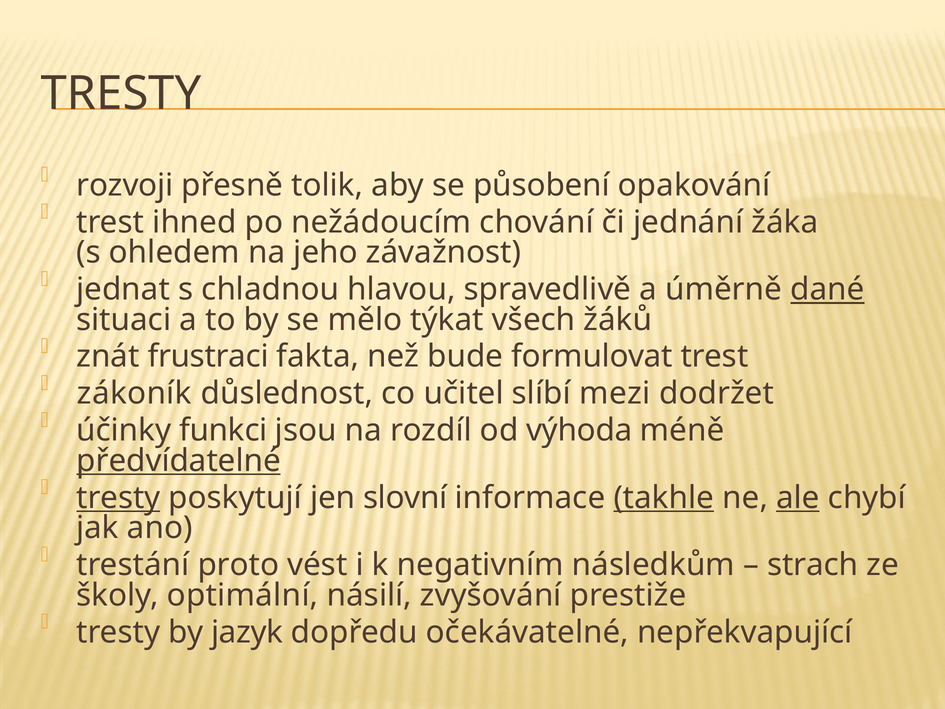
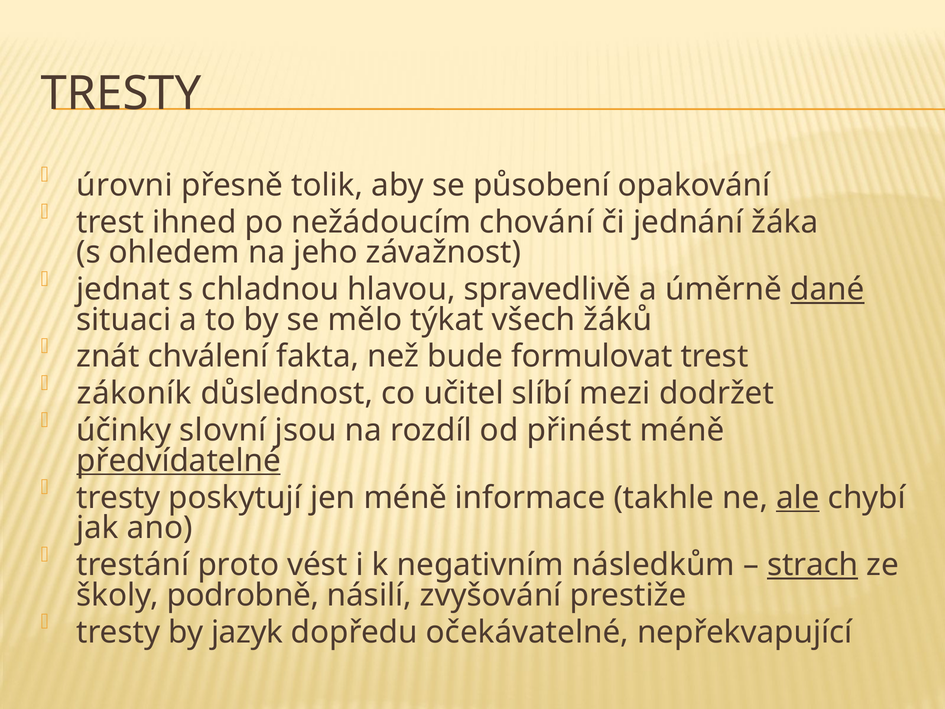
rozvoji: rozvoji -> úrovni
frustraci: frustraci -> chválení
funkci: funkci -> slovní
výhoda: výhoda -> přinést
tresty at (118, 498) underline: present -> none
jen slovní: slovní -> méně
takhle underline: present -> none
strach underline: none -> present
optimální: optimální -> podrobně
